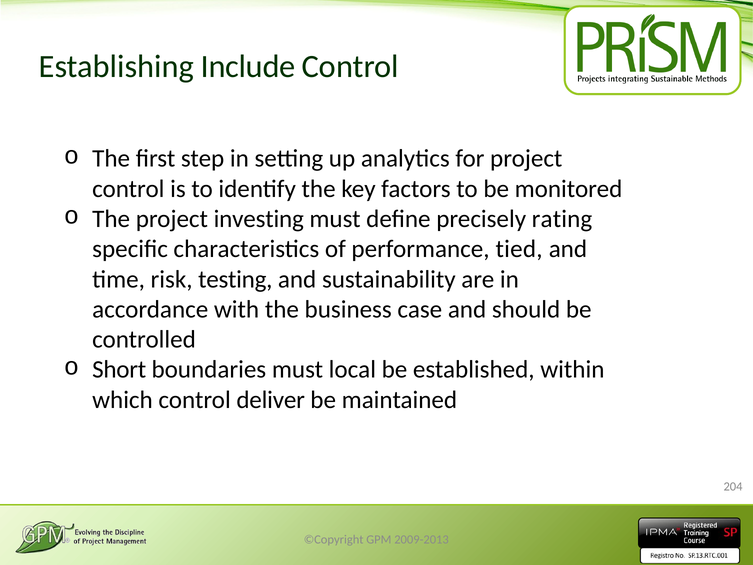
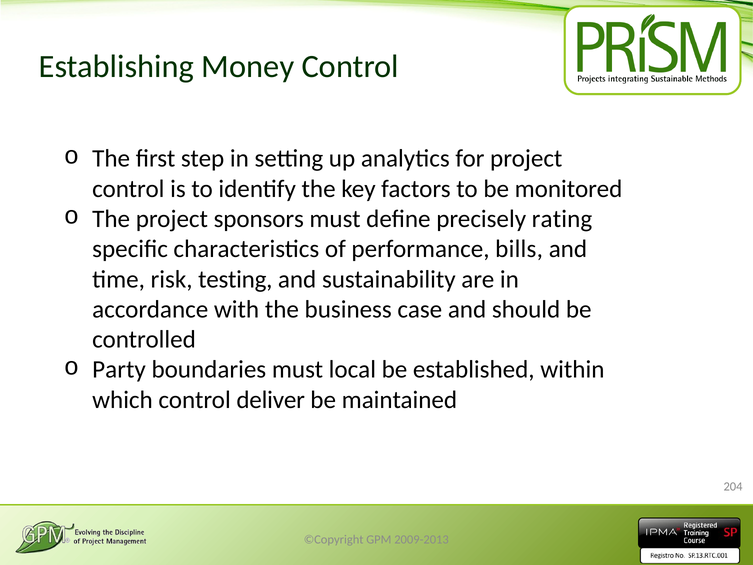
Include: Include -> Money
investing: investing -> sponsors
tied: tied -> bills
Short: Short -> Party
